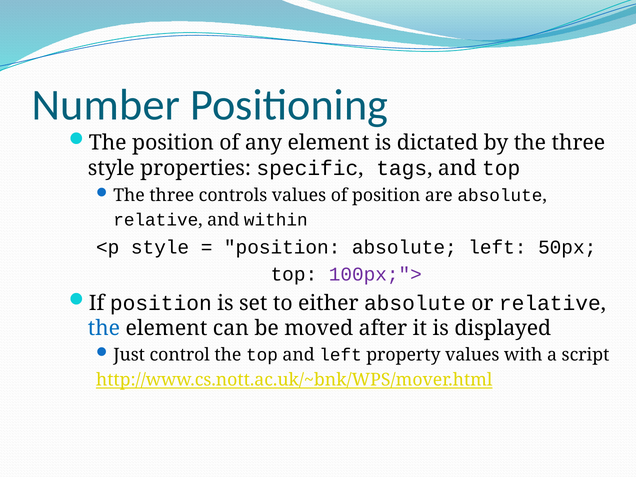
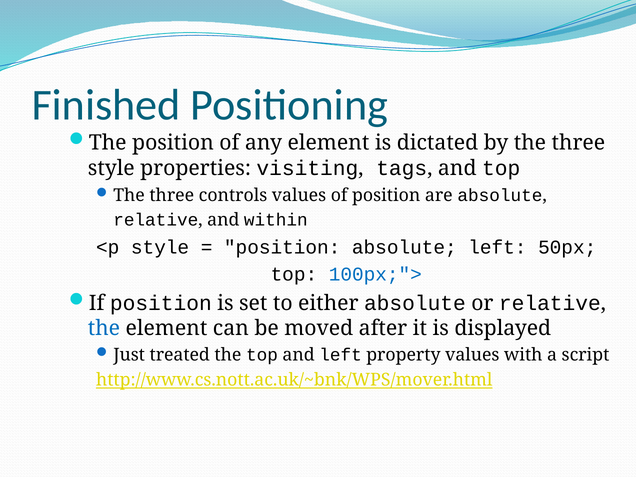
Number: Number -> Finished
specific: specific -> visiting
100px;"> colour: purple -> blue
control: control -> treated
